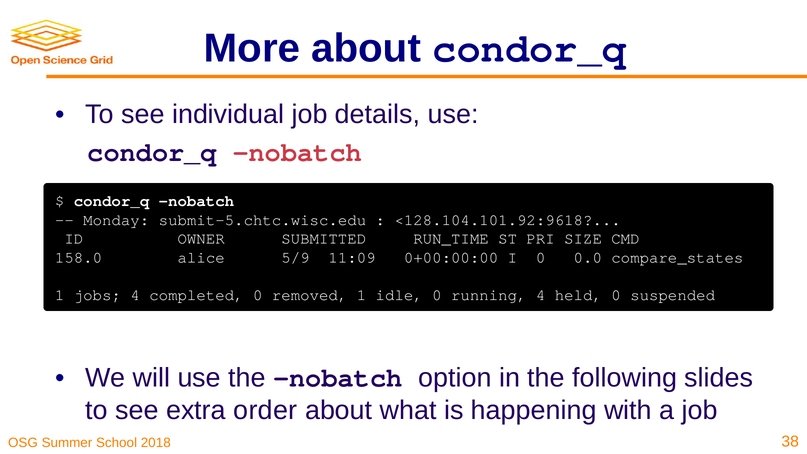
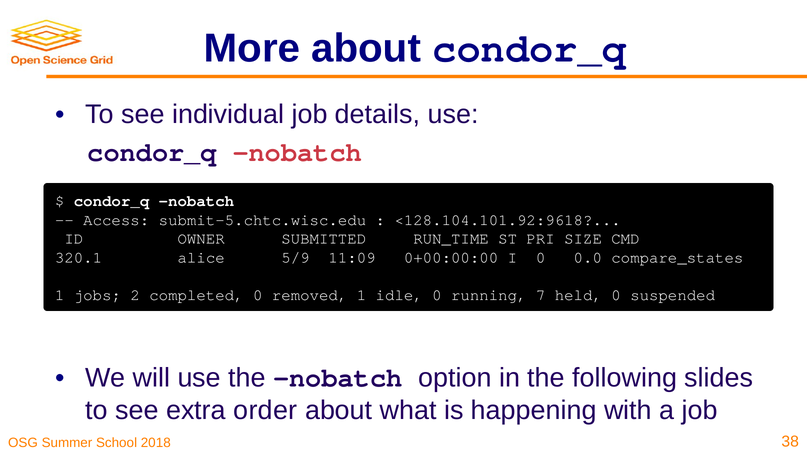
Monday: Monday -> Access
158.0: 158.0 -> 320.1
jobs 4: 4 -> 2
running 4: 4 -> 7
